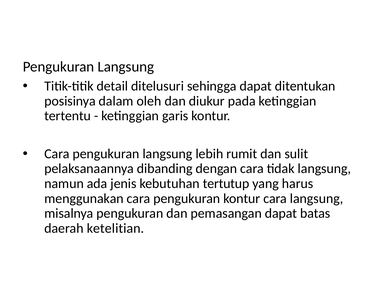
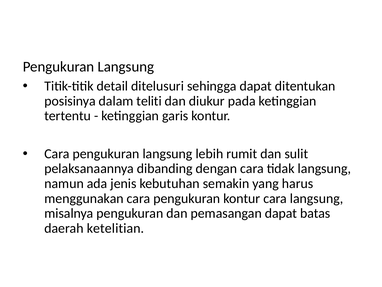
oleh: oleh -> teliti
tertutup: tertutup -> semakin
